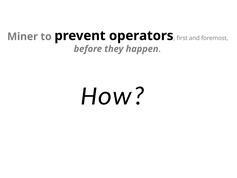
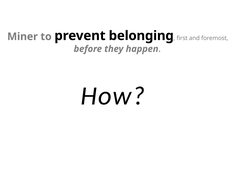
operators: operators -> belonging
